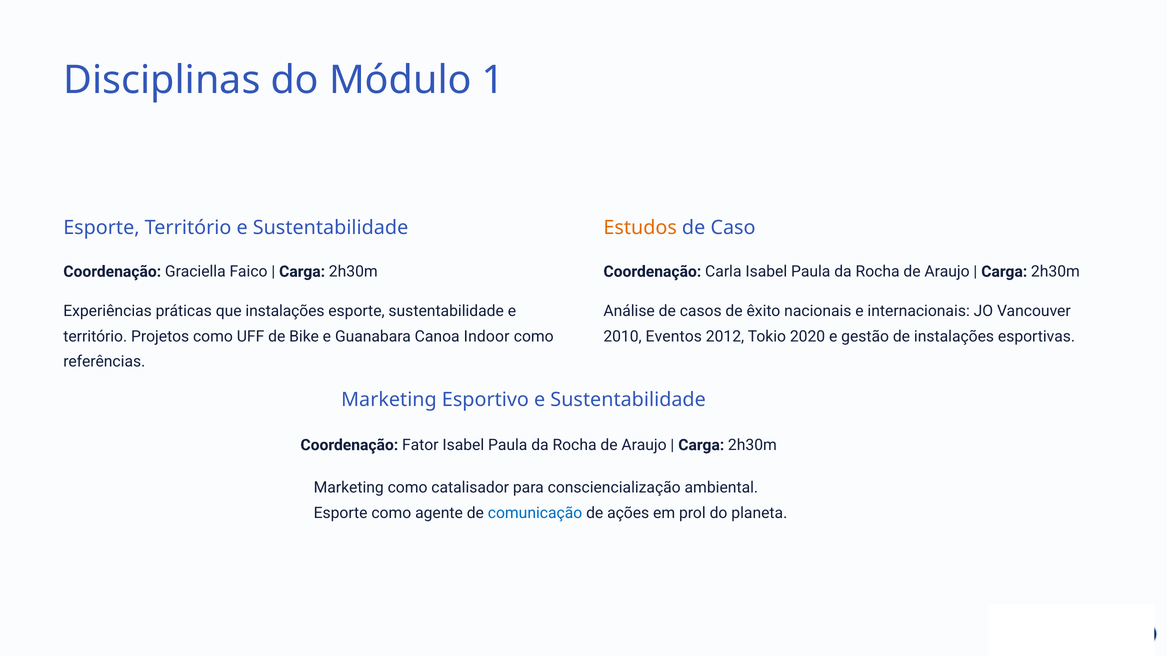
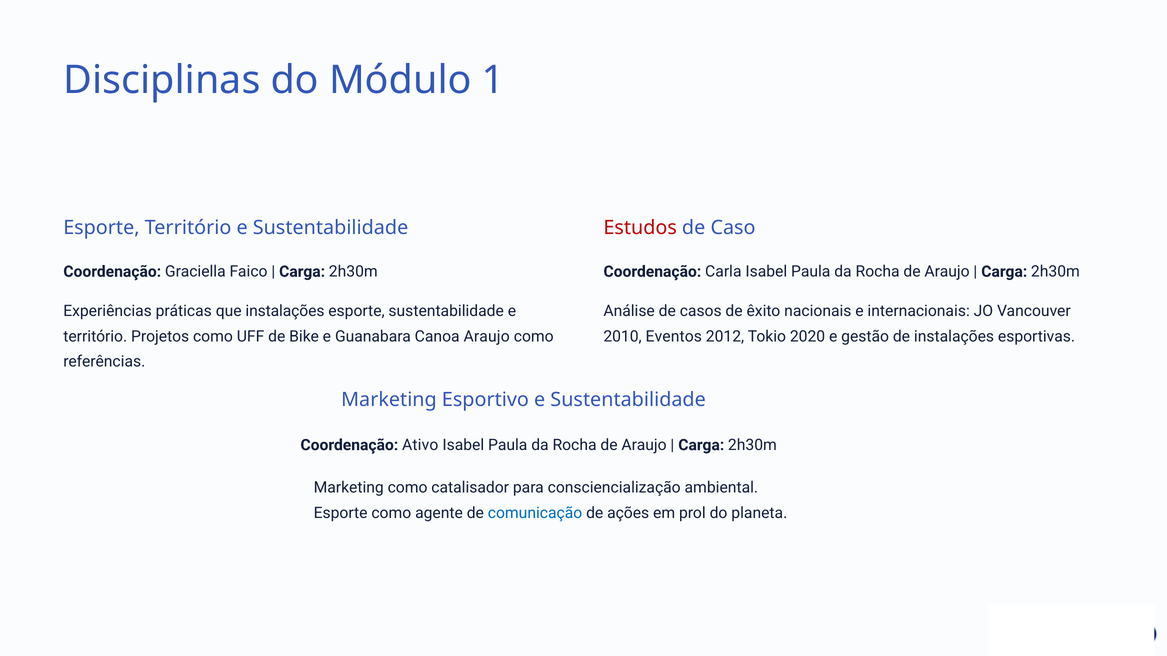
Estudos colour: orange -> red
Canoa Indoor: Indoor -> Araujo
Fator: Fator -> Ativo
